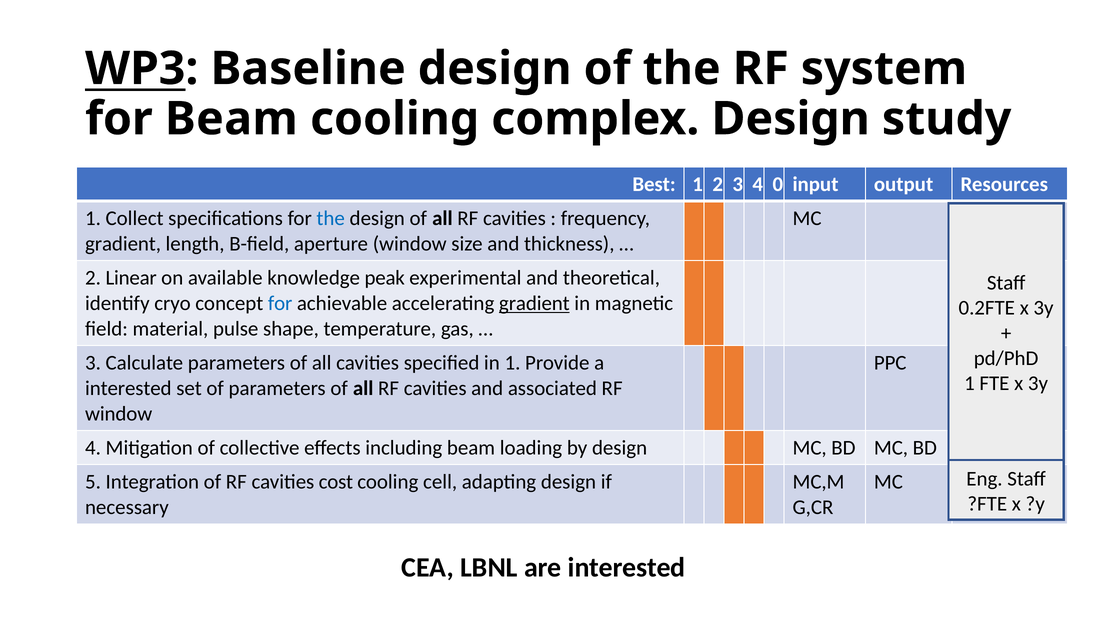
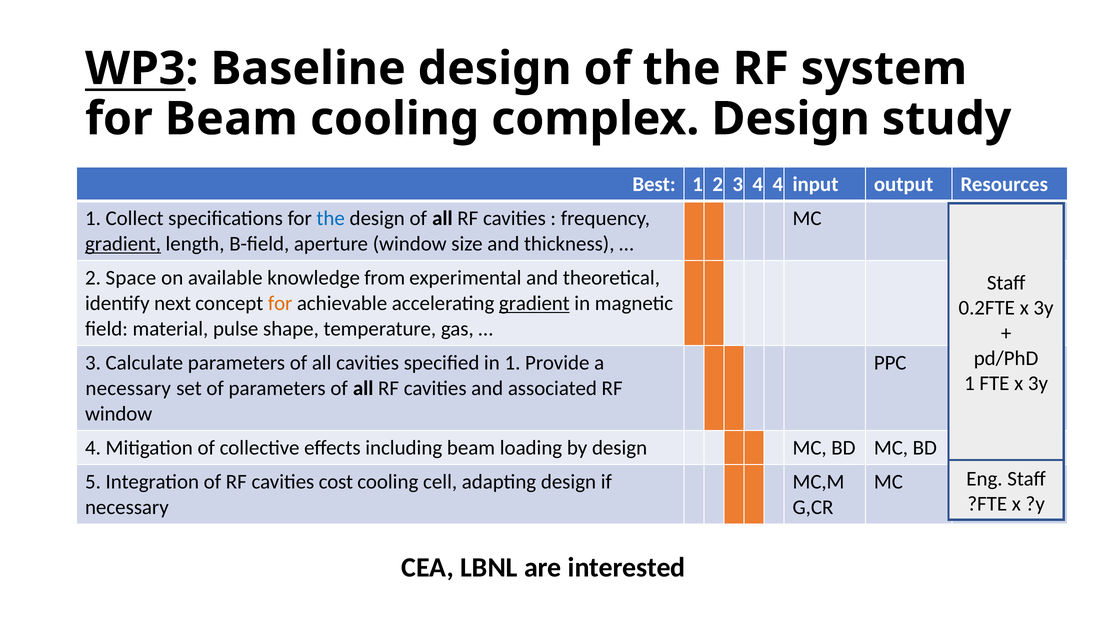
4 0: 0 -> 4
gradient at (123, 244) underline: none -> present
Linear: Linear -> Space
peak: peak -> from
cryo: cryo -> next
for at (280, 303) colour: blue -> orange
interested at (128, 388): interested -> necessary
